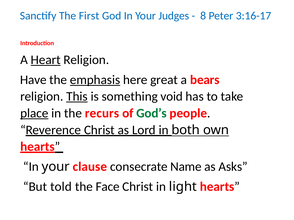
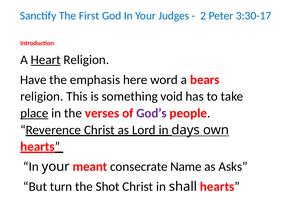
8: 8 -> 2
3:16-17: 3:16-17 -> 3:30-17
emphasis underline: present -> none
great: great -> word
This underline: present -> none
recurs: recurs -> verses
God’s colour: green -> purple
both: both -> days
clause: clause -> meant
told: told -> turn
Face: Face -> Shot
light: light -> shall
